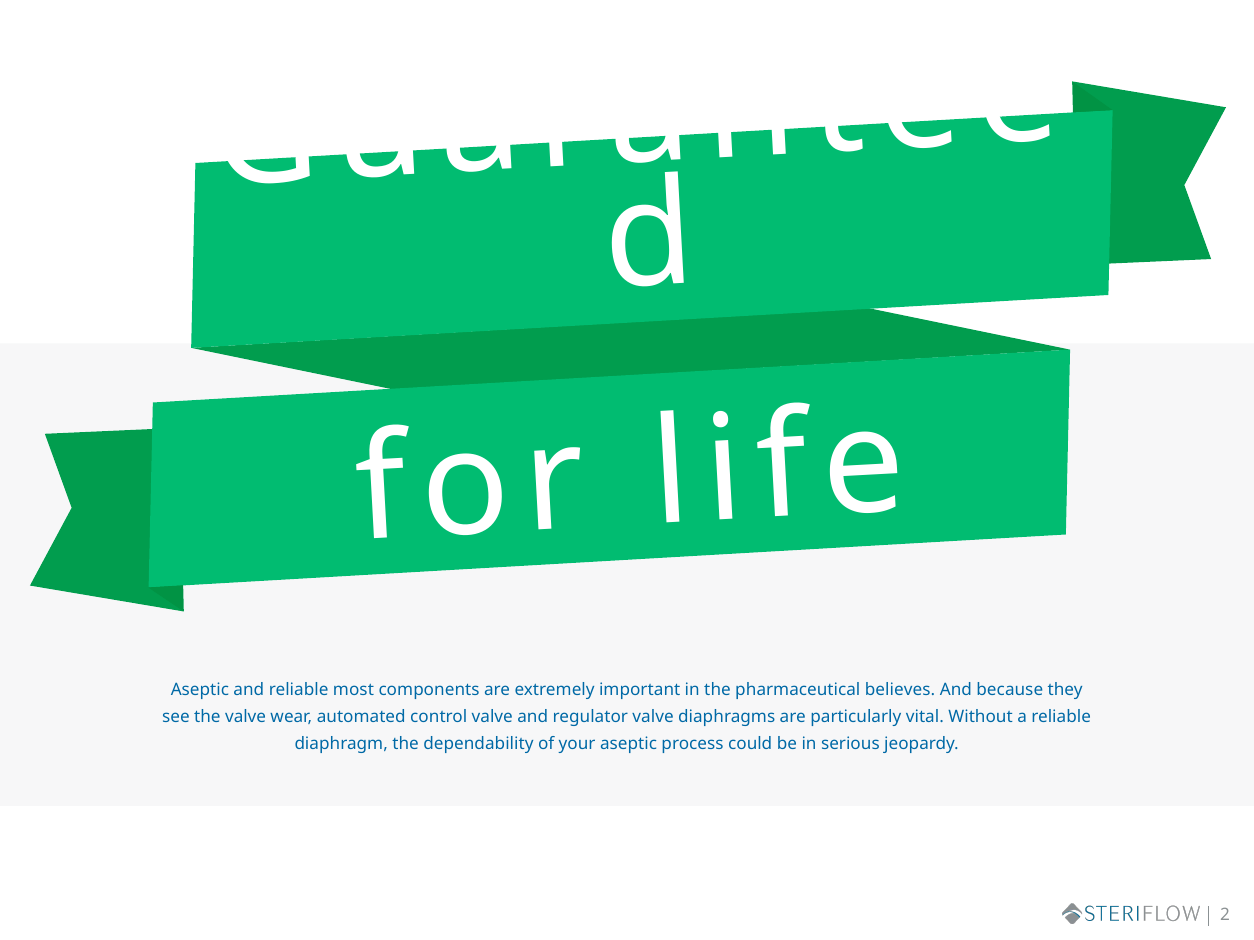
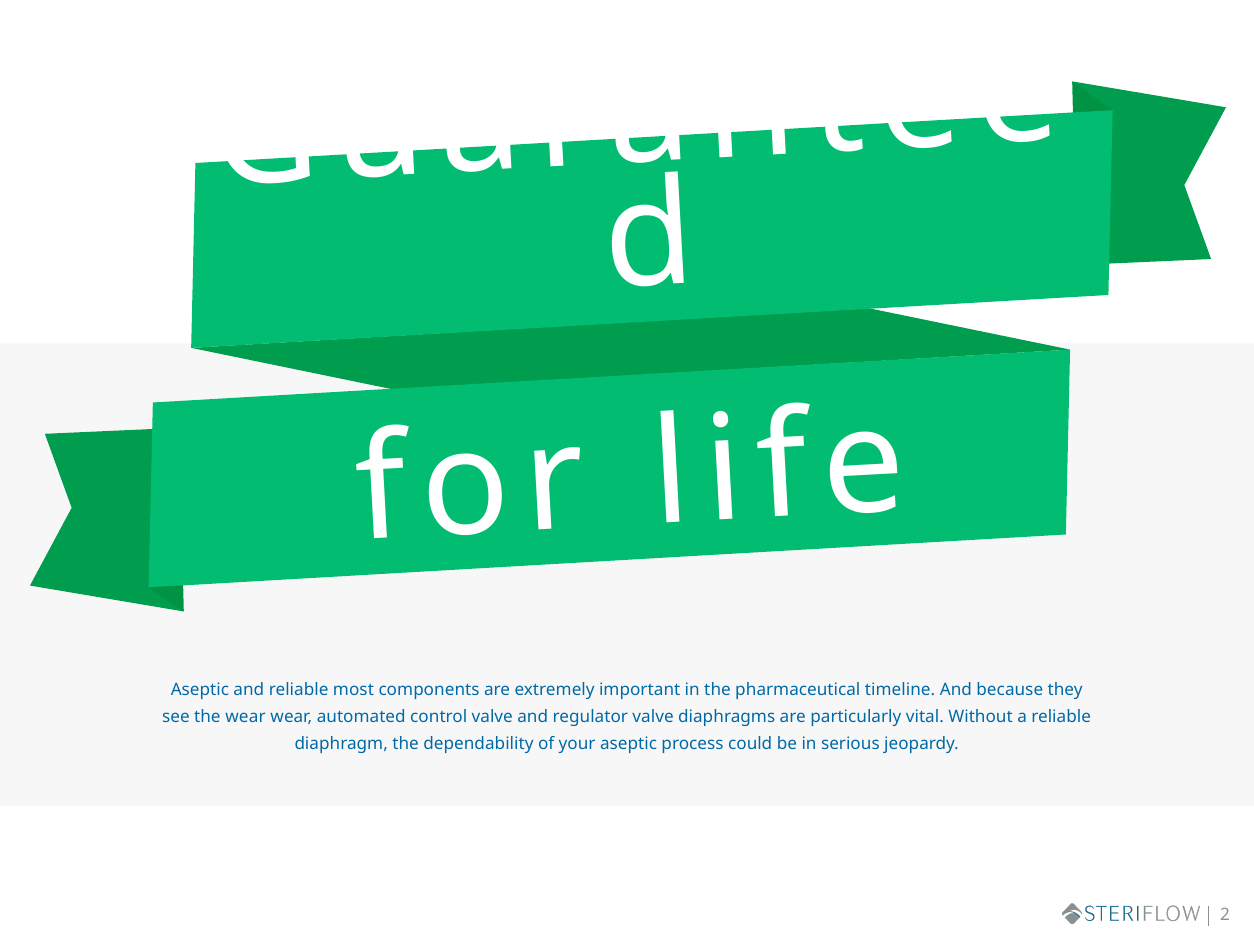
believes: believes -> timeline
the valve: valve -> wear
